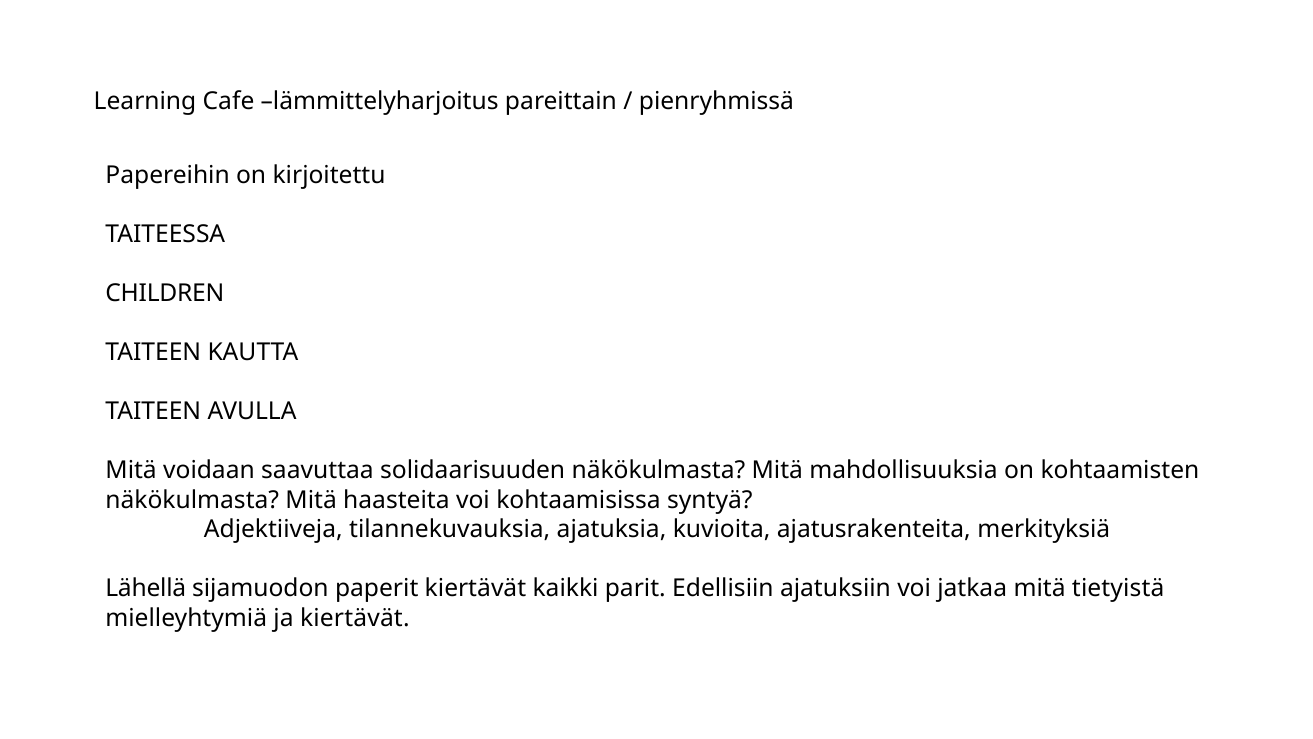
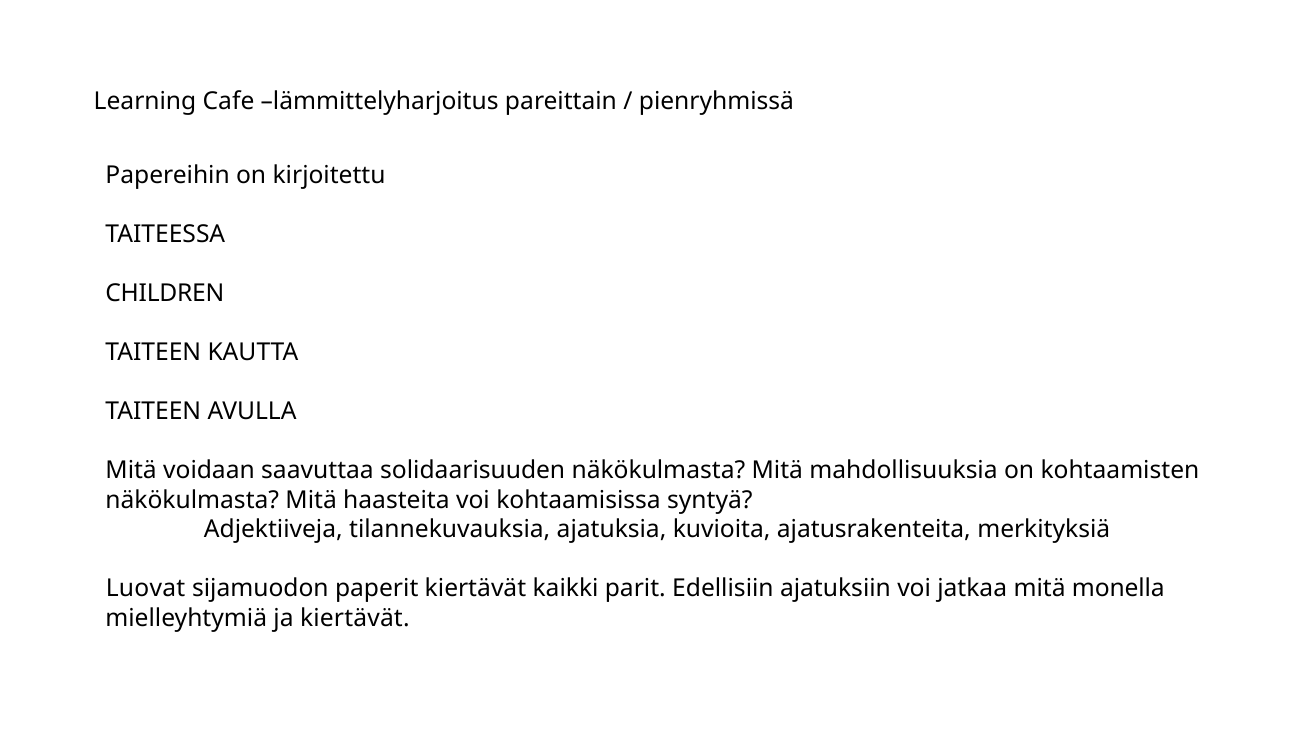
Lähellä: Lähellä -> Luovat
tietyistä: tietyistä -> monella
